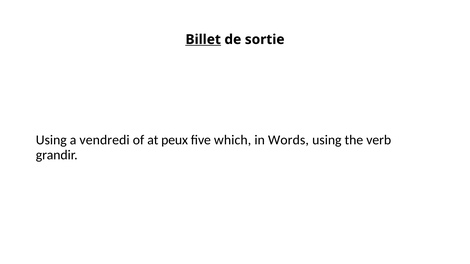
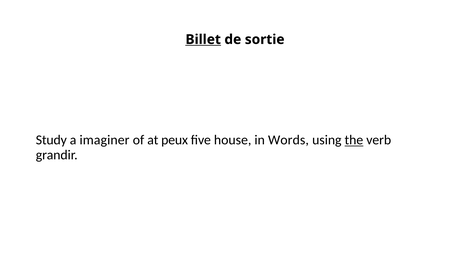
Using at (51, 140): Using -> Study
vendredi: vendredi -> imaginer
which: which -> house
the underline: none -> present
